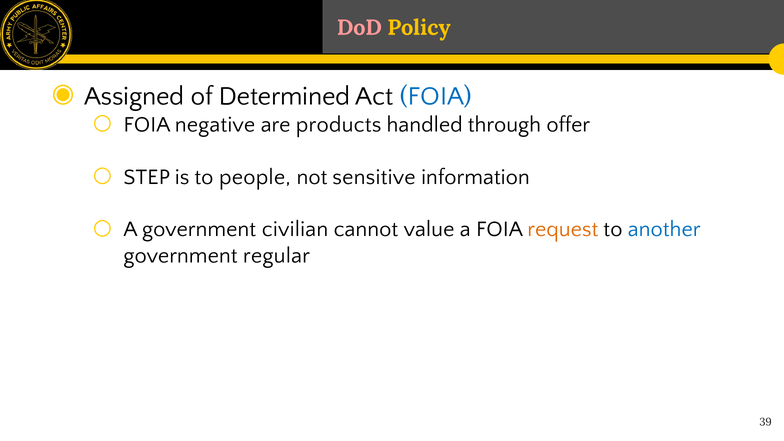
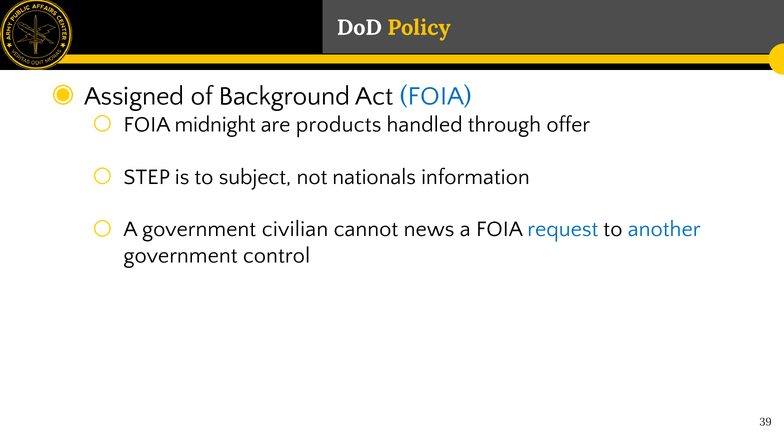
DoD colour: pink -> white
Determined: Determined -> Background
negative: negative -> midnight
people: people -> subject
sensitive: sensitive -> nationals
value: value -> news
request colour: orange -> blue
regular: regular -> control
